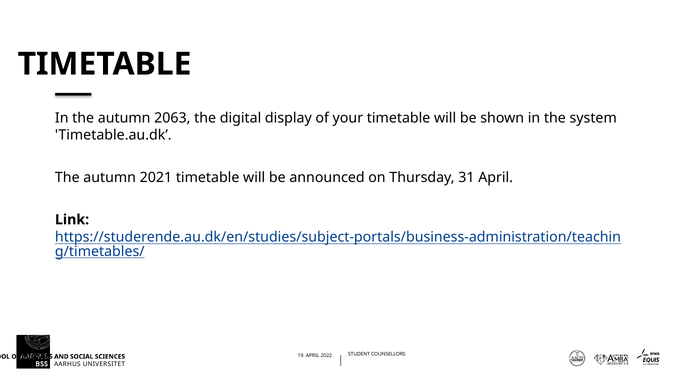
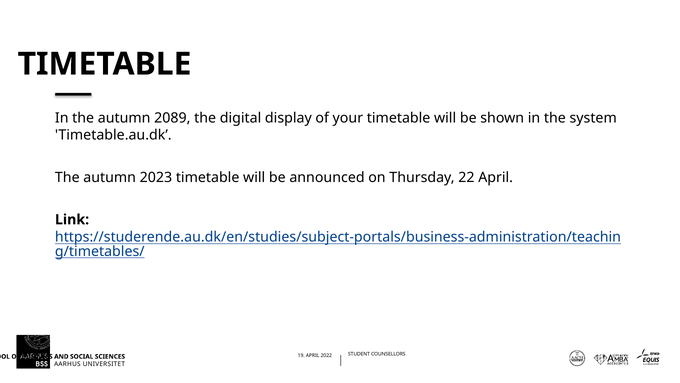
2063: 2063 -> 2089
2021: 2021 -> 2023
31: 31 -> 22
